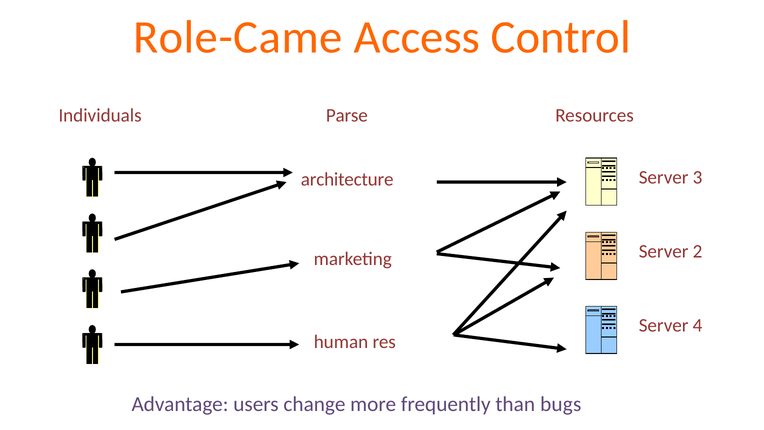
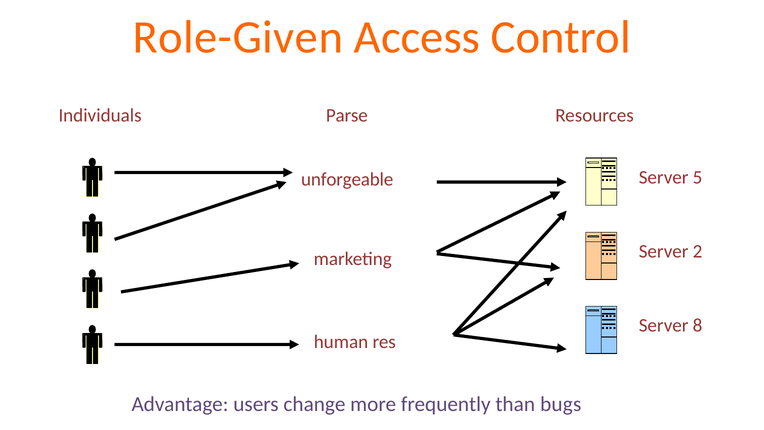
Role-Came: Role-Came -> Role-Given
3: 3 -> 5
architecture: architecture -> unforgeable
4: 4 -> 8
